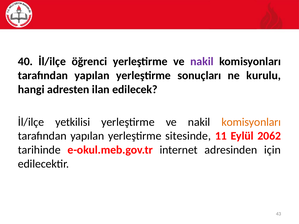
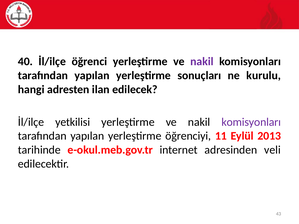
komisyonları at (251, 122) colour: orange -> purple
sitesinde: sitesinde -> öğrenciyi
2062: 2062 -> 2013
için: için -> veli
